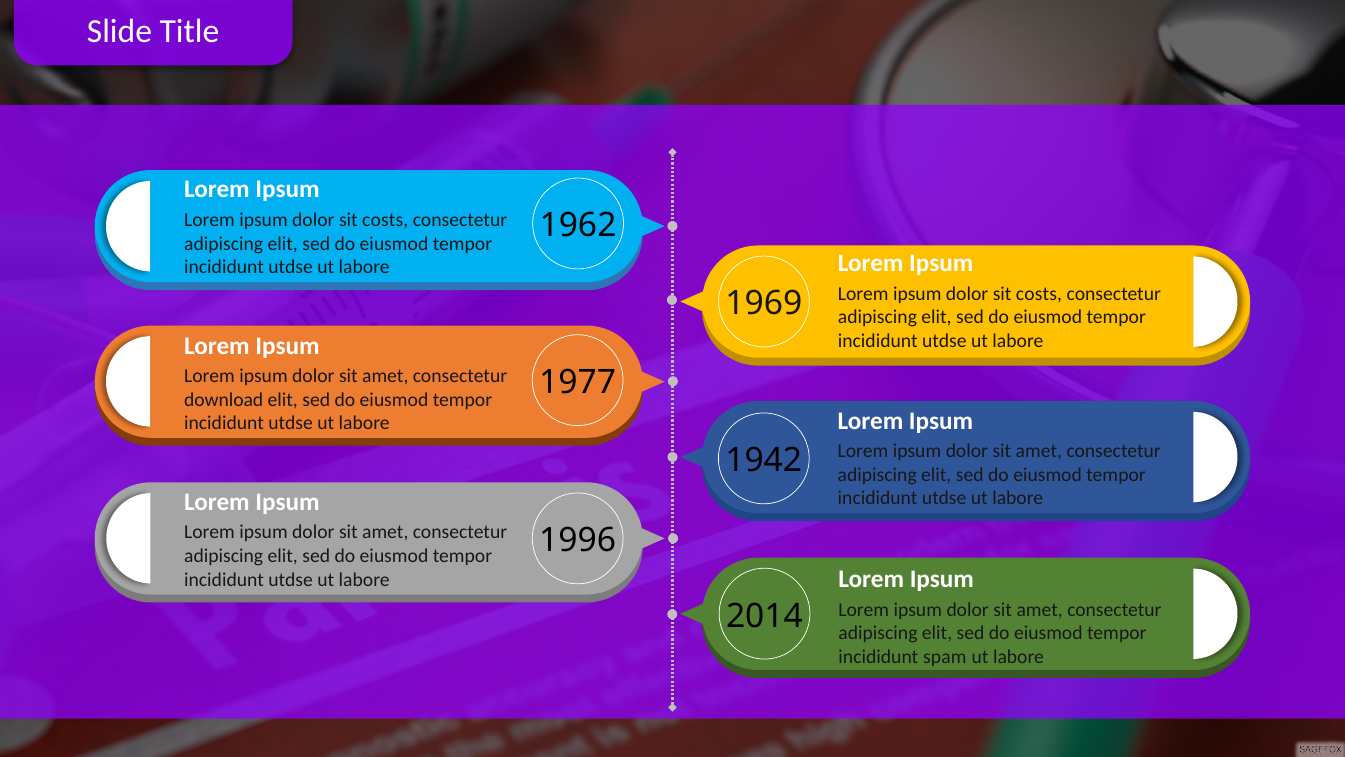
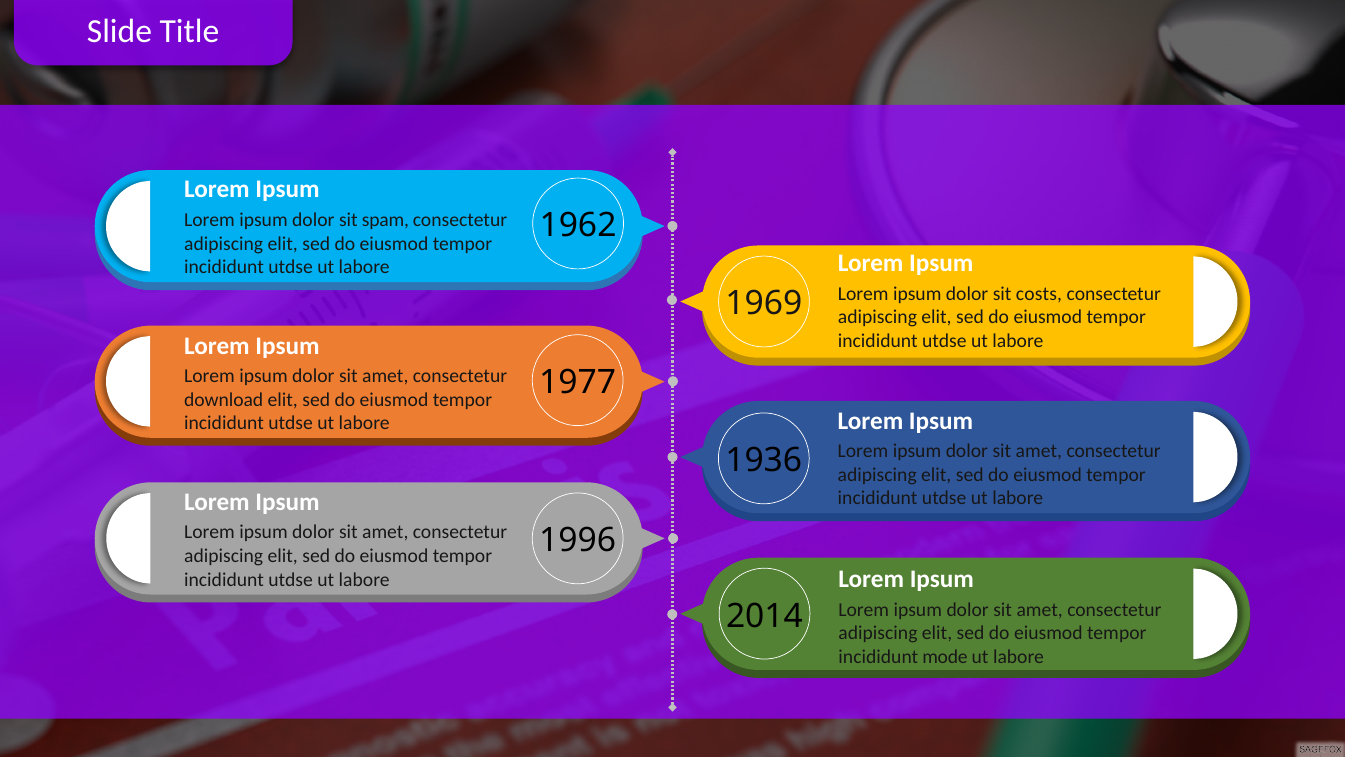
costs at (385, 220): costs -> spam
1942: 1942 -> 1936
spam: spam -> mode
